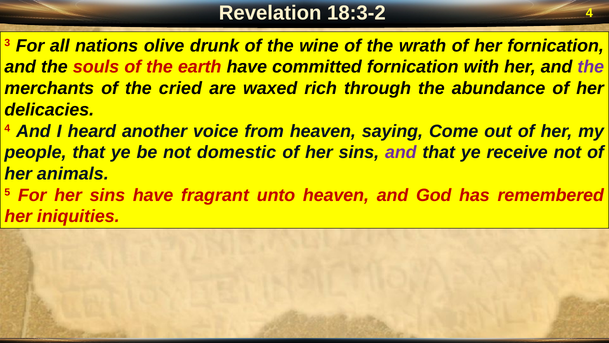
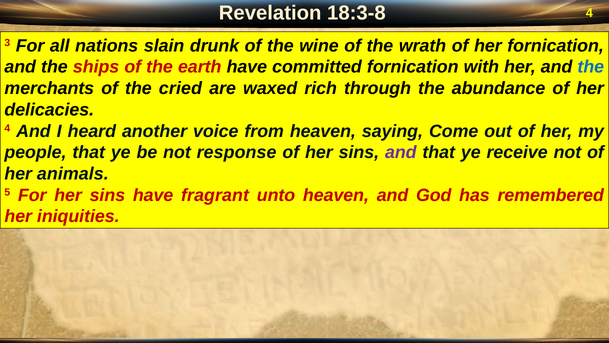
18:3-2: 18:3-2 -> 18:3-8
olive: olive -> slain
souls: souls -> ships
the at (591, 67) colour: purple -> blue
domestic: domestic -> response
